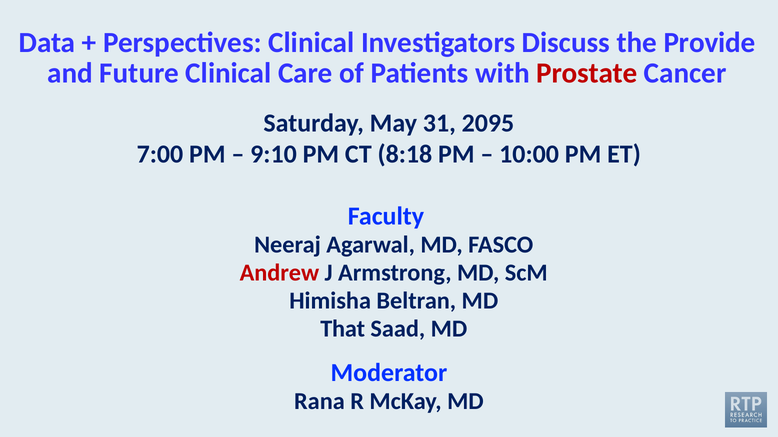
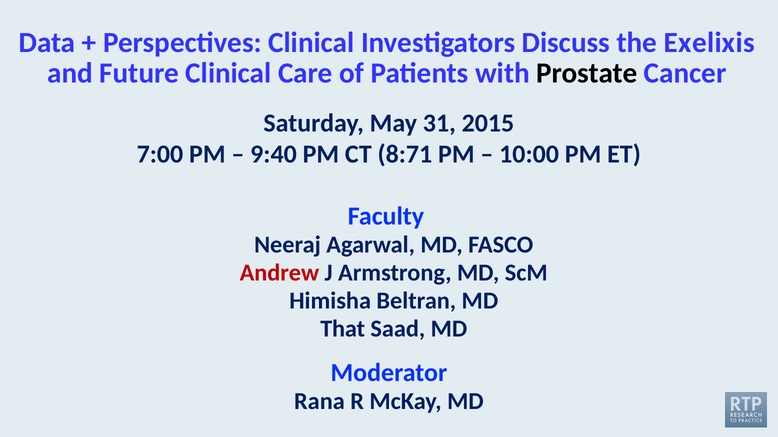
Provide: Provide -> Exelixis
Prostate colour: red -> black
2095: 2095 -> 2015
9:10: 9:10 -> 9:40
8:18: 8:18 -> 8:71
